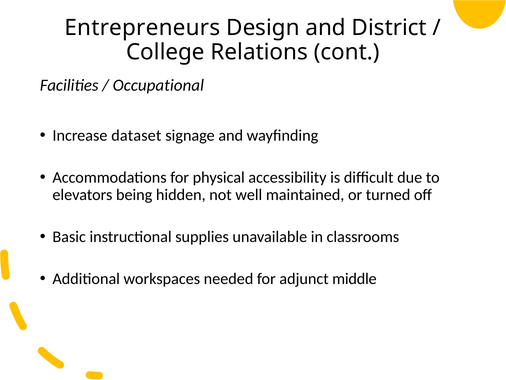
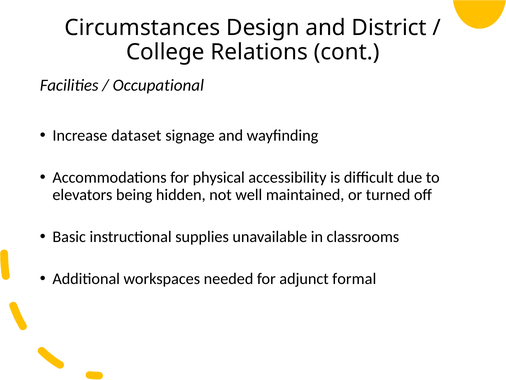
Entrepreneurs: Entrepreneurs -> Circumstances
middle: middle -> formal
